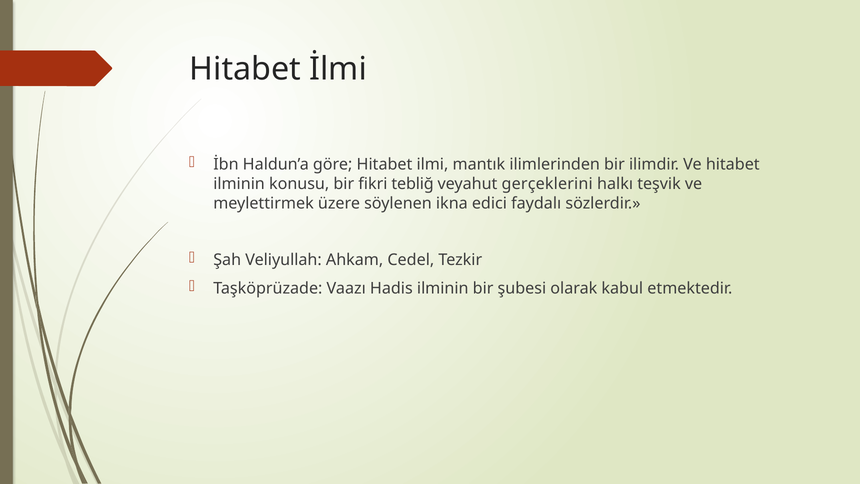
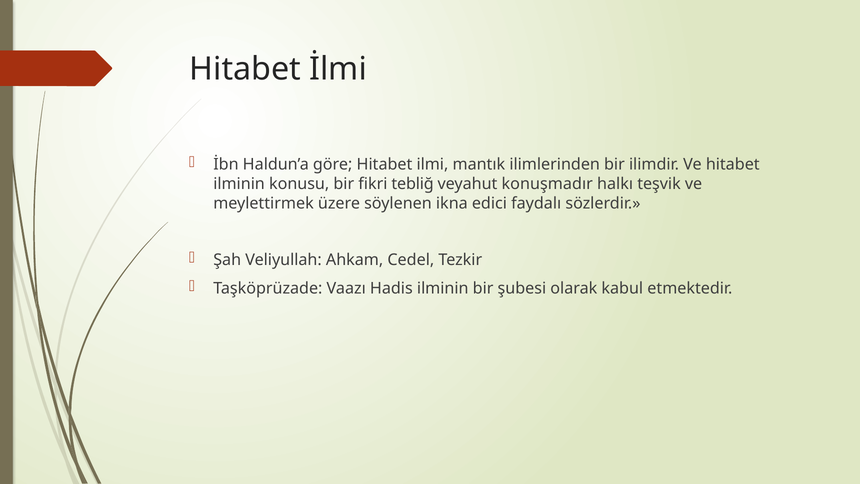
gerçeklerini: gerçeklerini -> konuşmadır
